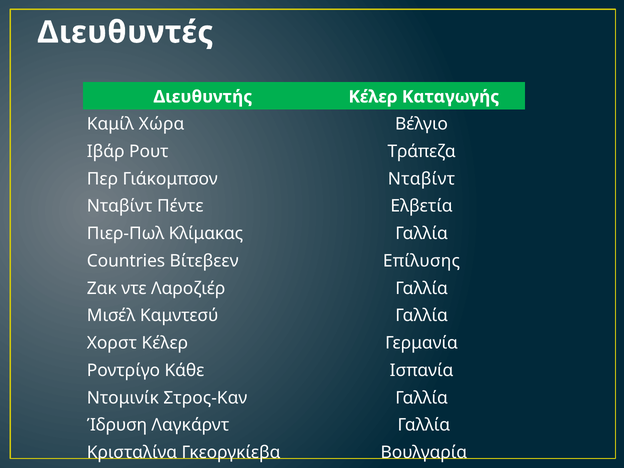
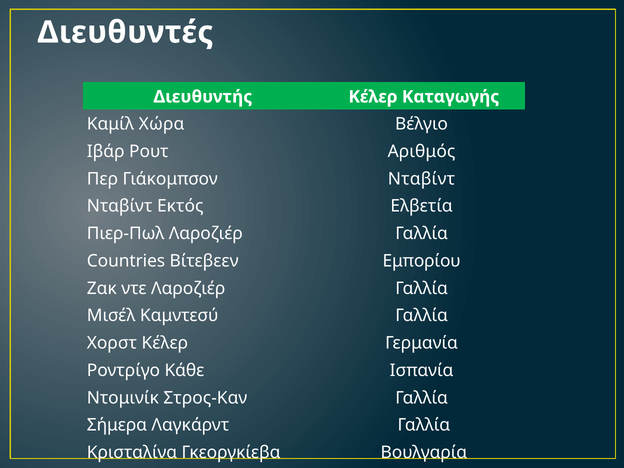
Τράπεζα: Τράπεζα -> Αριθμός
Πέντε: Πέντε -> Εκτός
Πιερ-Πωλ Κλίμακας: Κλίμακας -> Λαροζιέρ
Επίλυσης: Επίλυσης -> Εμπορίου
Ίδρυση: Ίδρυση -> Σήμερα
